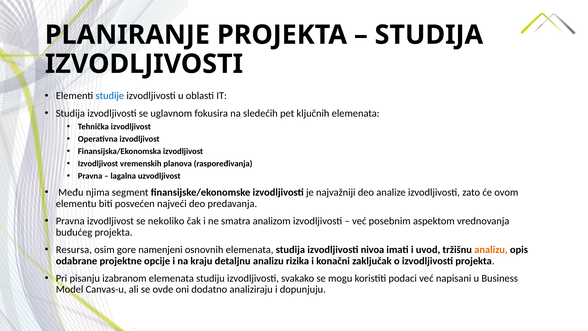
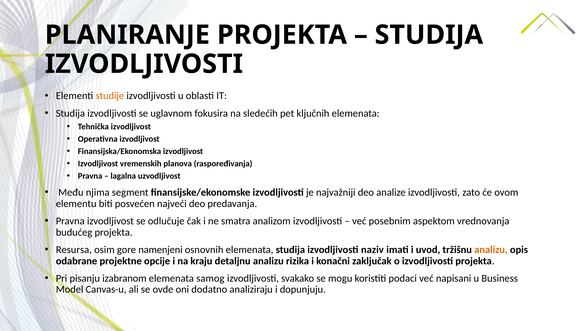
studije colour: blue -> orange
nekoliko: nekoliko -> odlučuje
nivoa: nivoa -> naziv
studiju: studiju -> samog
